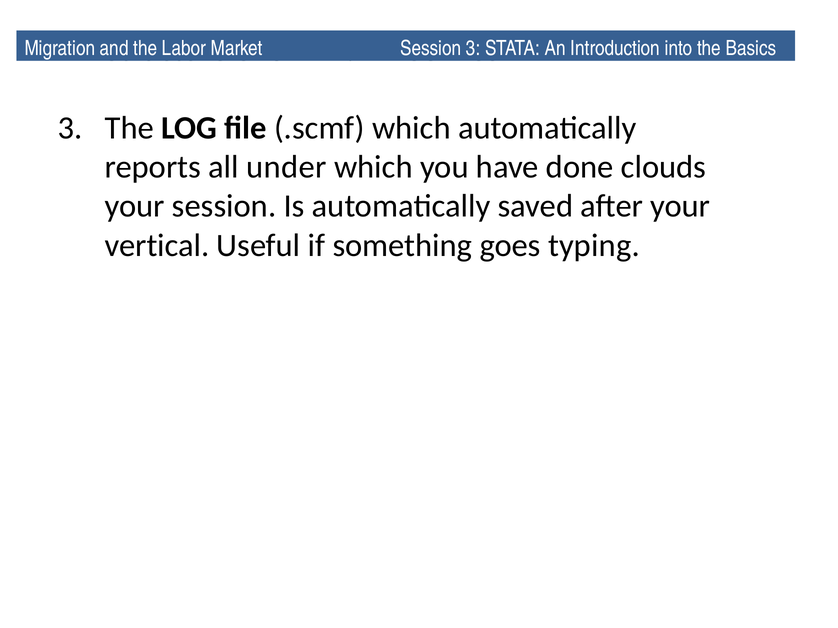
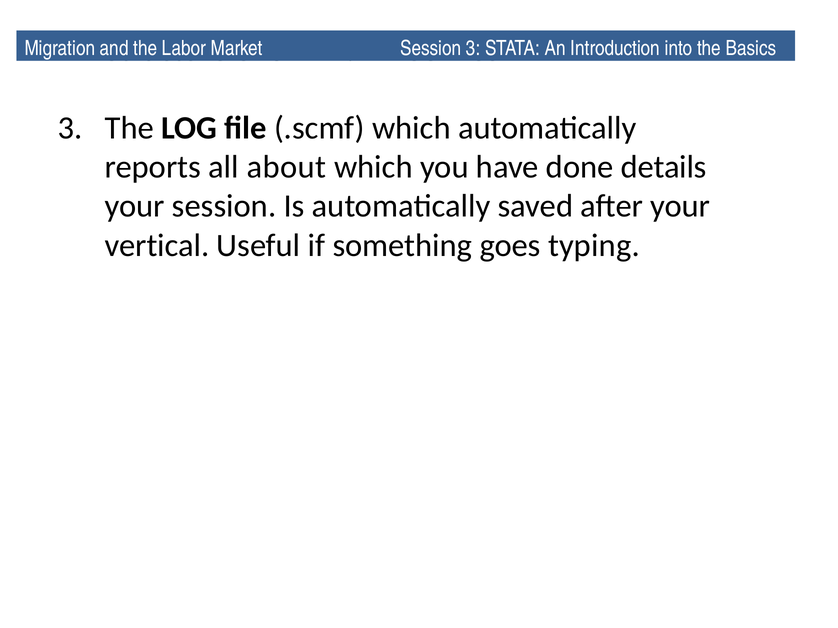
under: under -> about
clouds: clouds -> details
